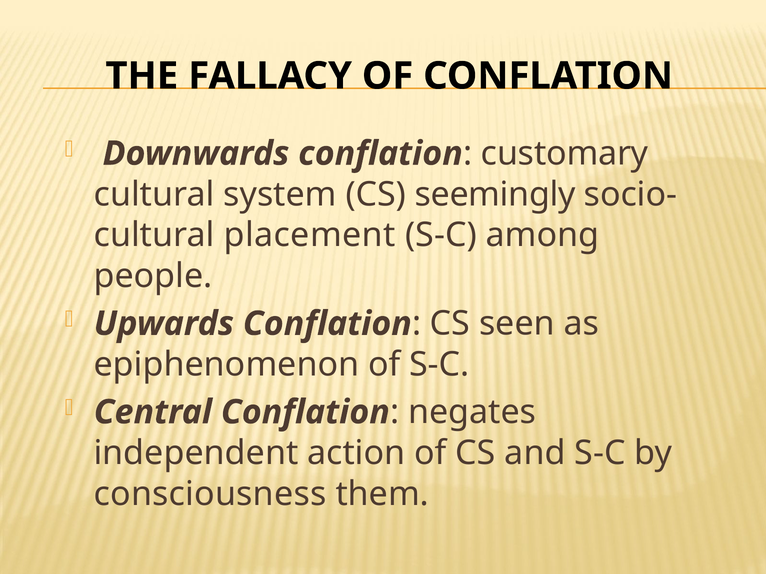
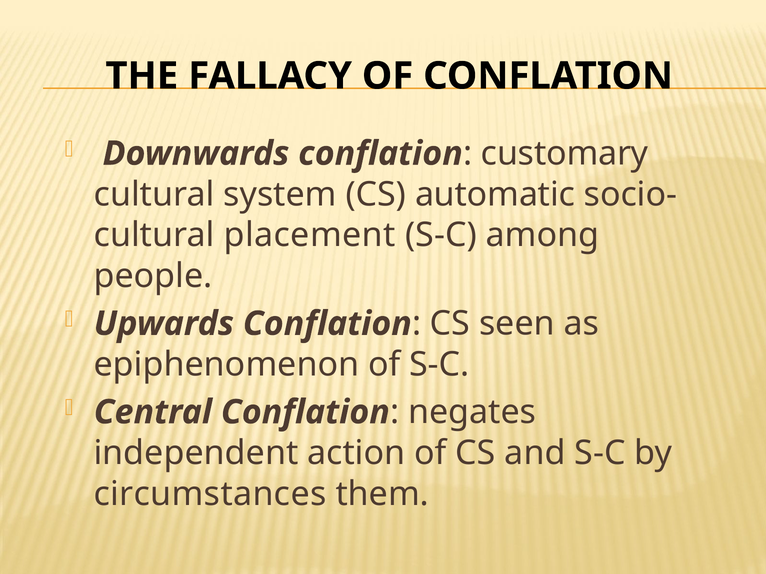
seemingly: seemingly -> automatic
consciousness: consciousness -> circumstances
